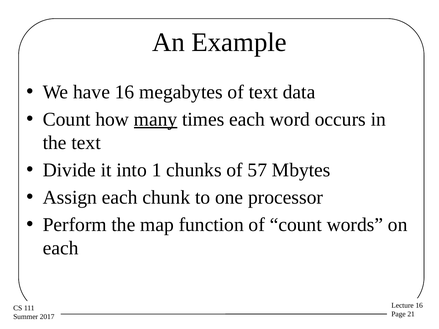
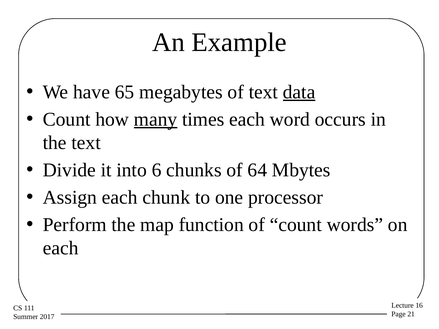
have 16: 16 -> 65
data underline: none -> present
1: 1 -> 6
57: 57 -> 64
